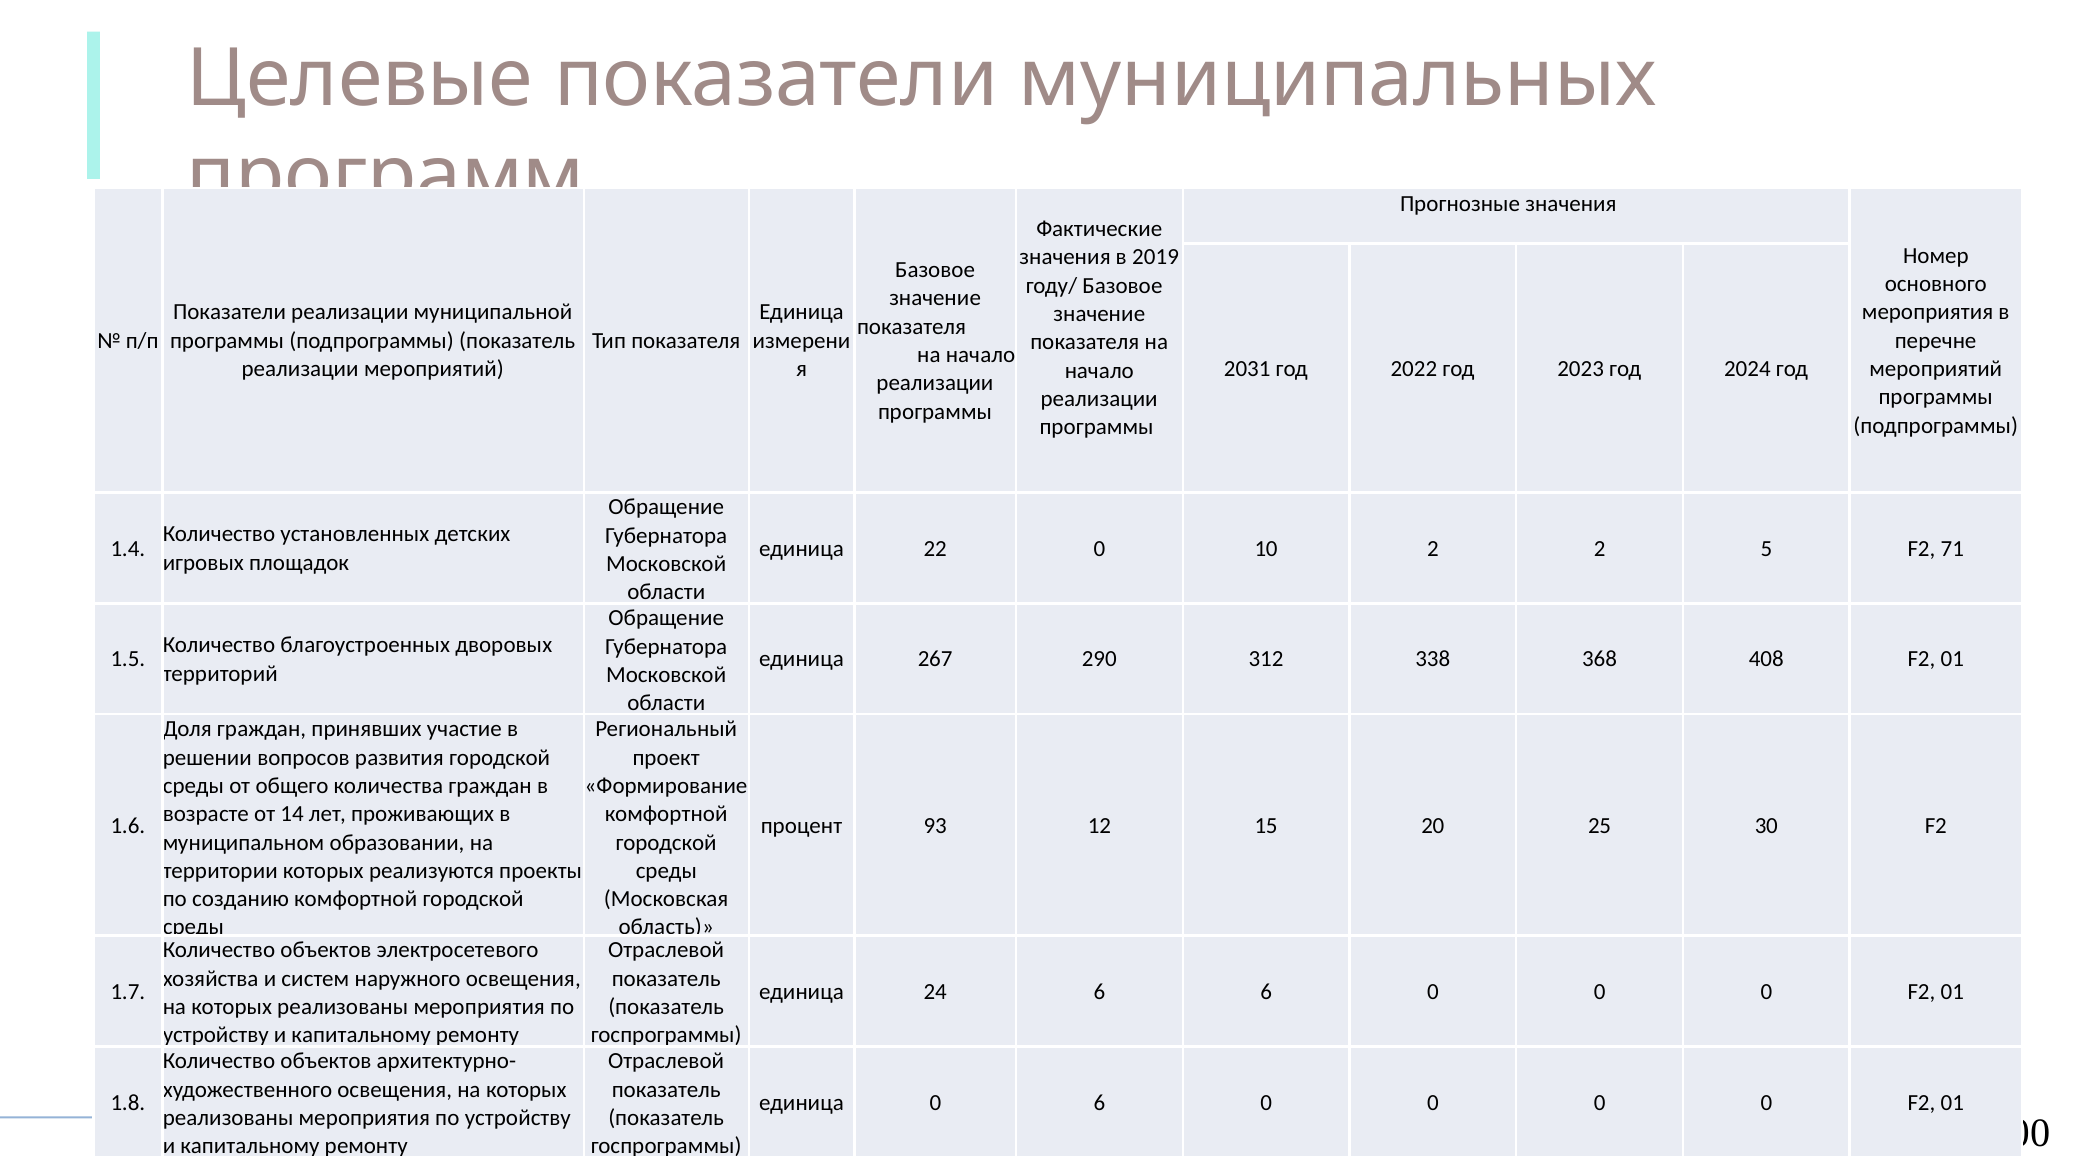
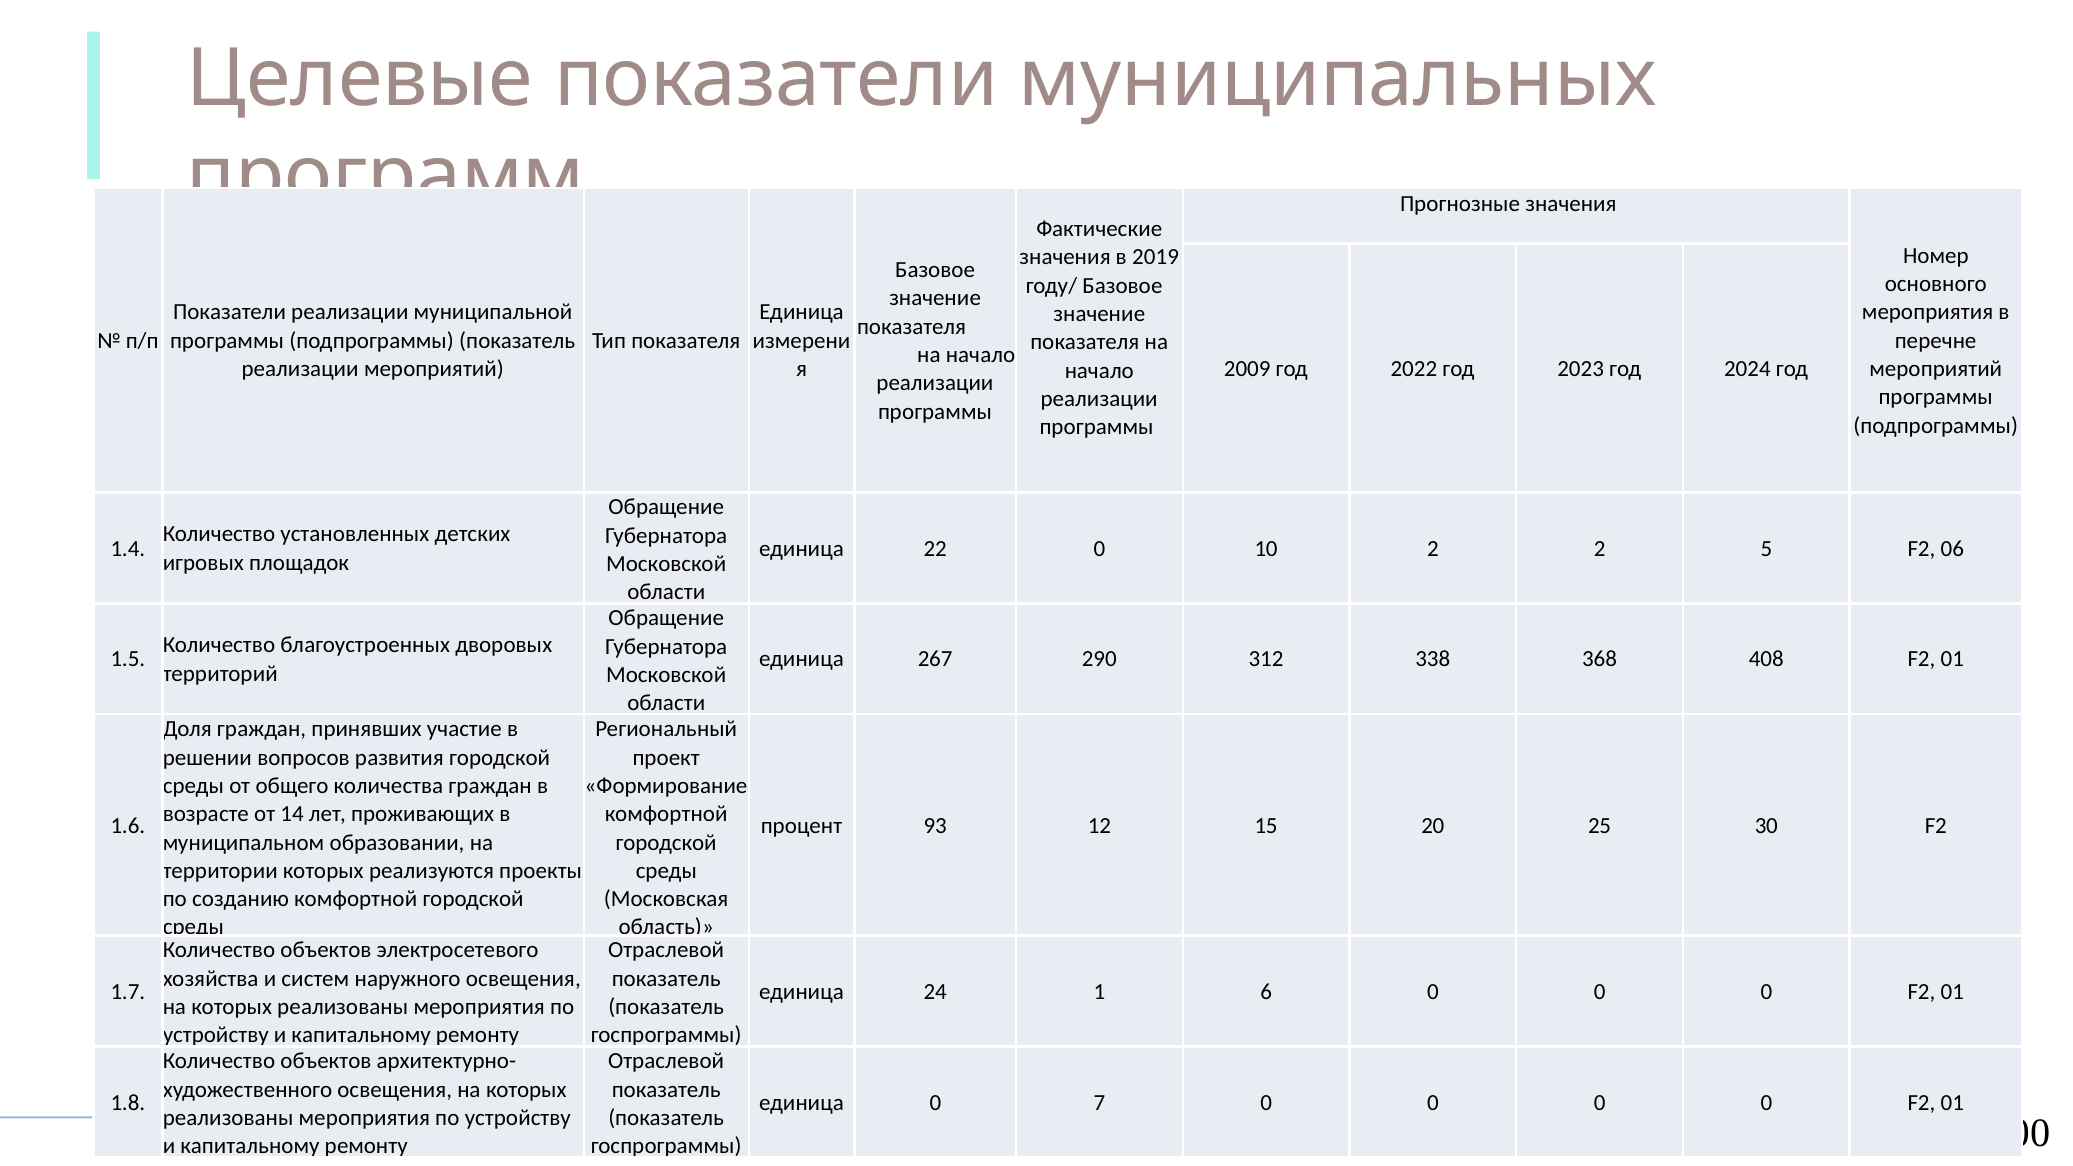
2031: 2031 -> 2009
71: 71 -> 06
24 6: 6 -> 1
0 6: 6 -> 7
